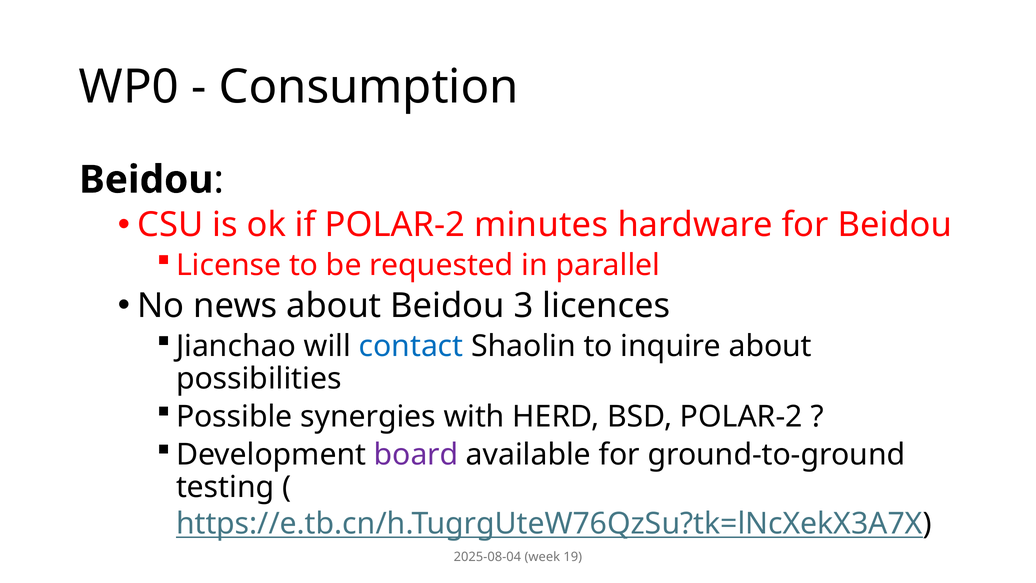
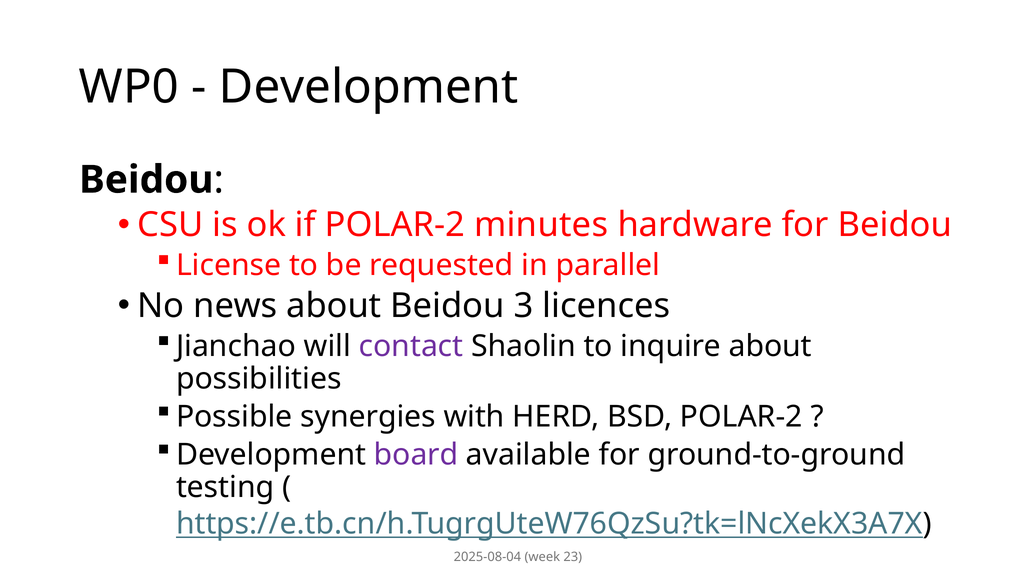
Consumption at (369, 87): Consumption -> Development
contact colour: blue -> purple
19: 19 -> 23
